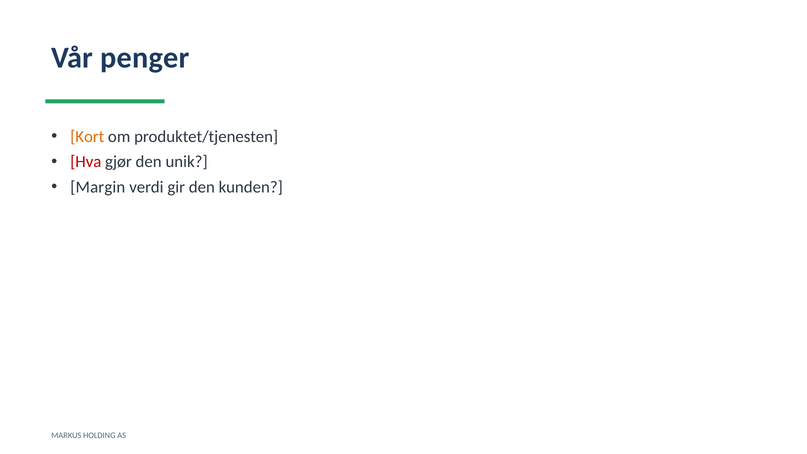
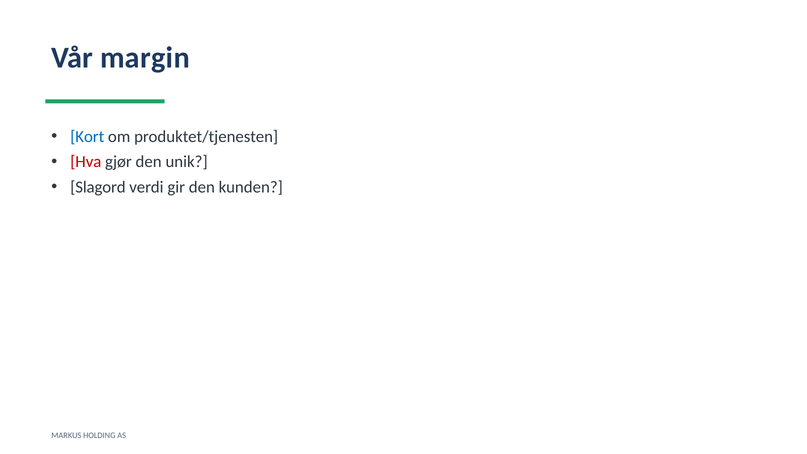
penger: penger -> margin
Kort colour: orange -> blue
Margin: Margin -> Slagord
